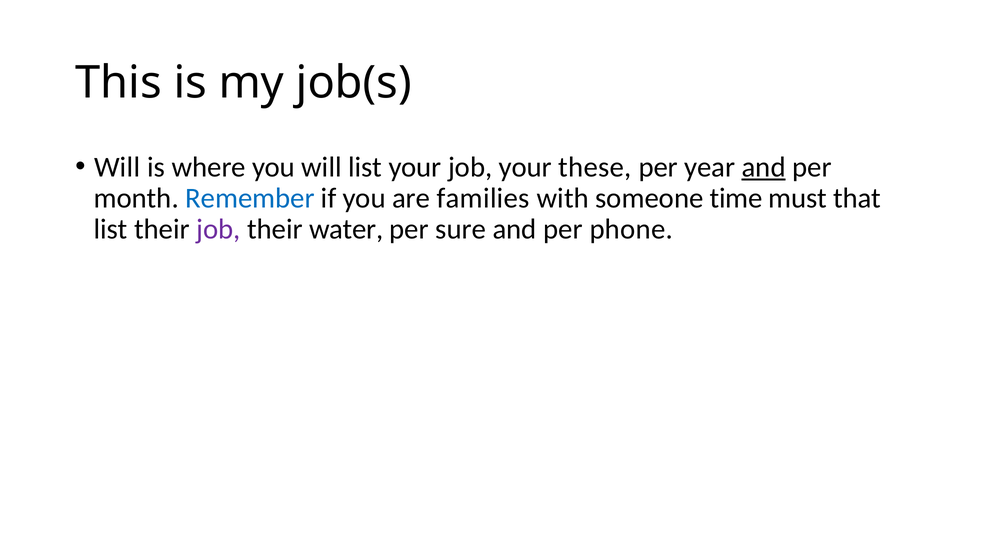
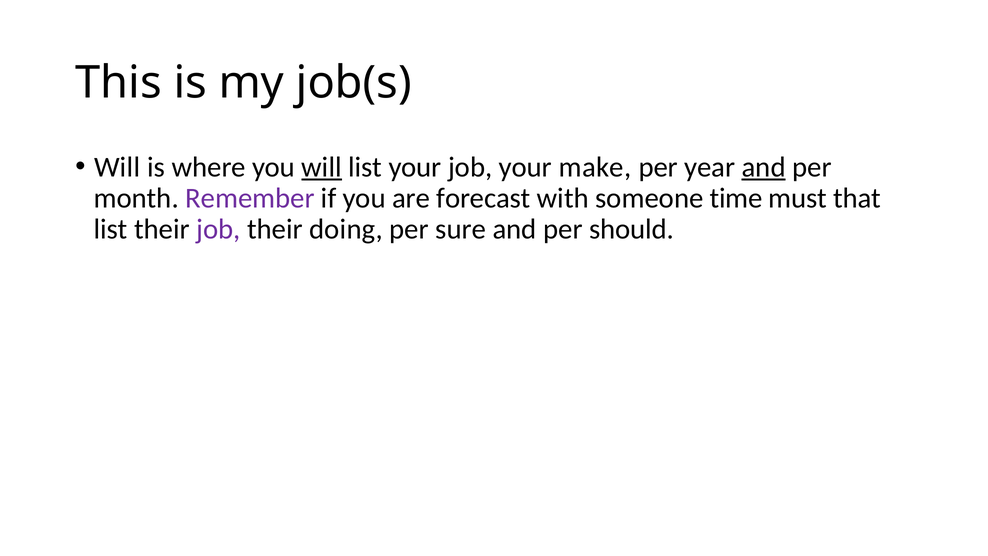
will at (322, 167) underline: none -> present
these: these -> make
Remember colour: blue -> purple
families: families -> forecast
water: water -> doing
phone: phone -> should
